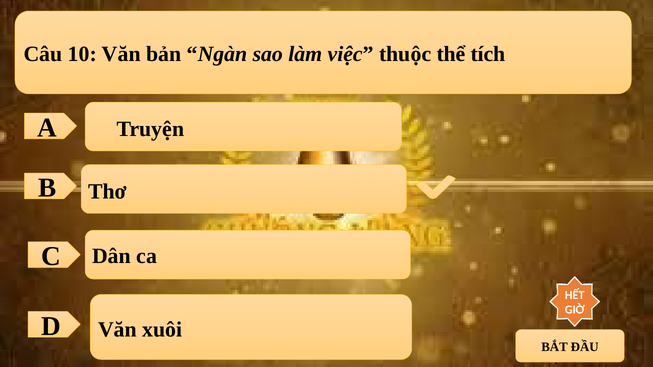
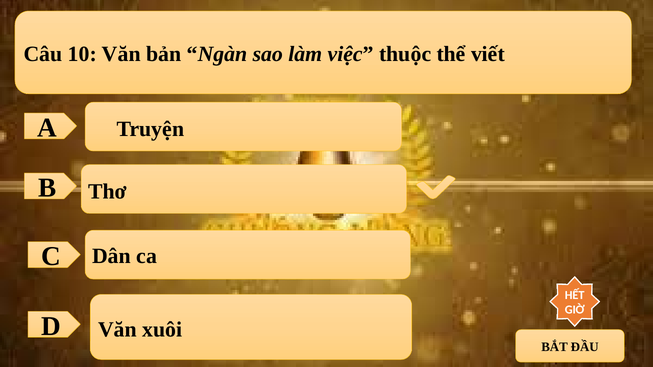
tích: tích -> viết
